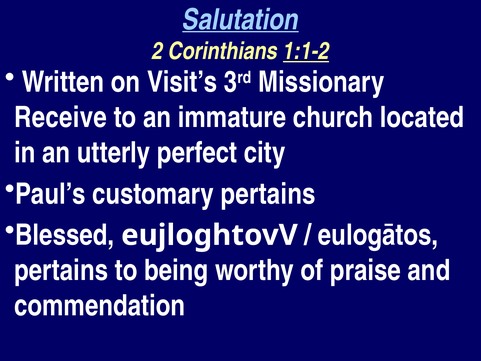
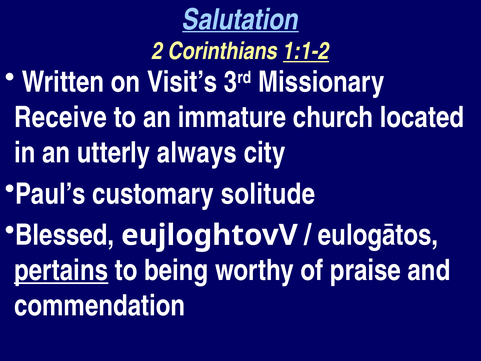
perfect: perfect -> always
customary pertains: pertains -> solitude
pertains at (61, 270) underline: none -> present
